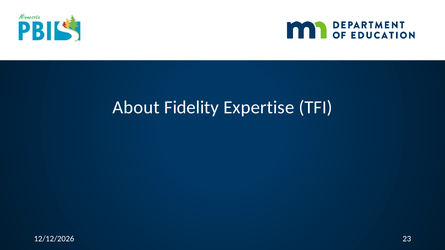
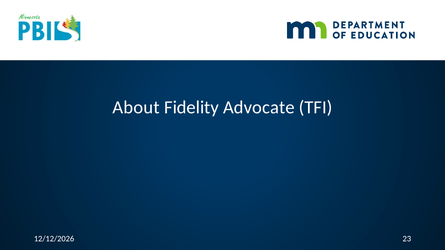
Expertise: Expertise -> Advocate
